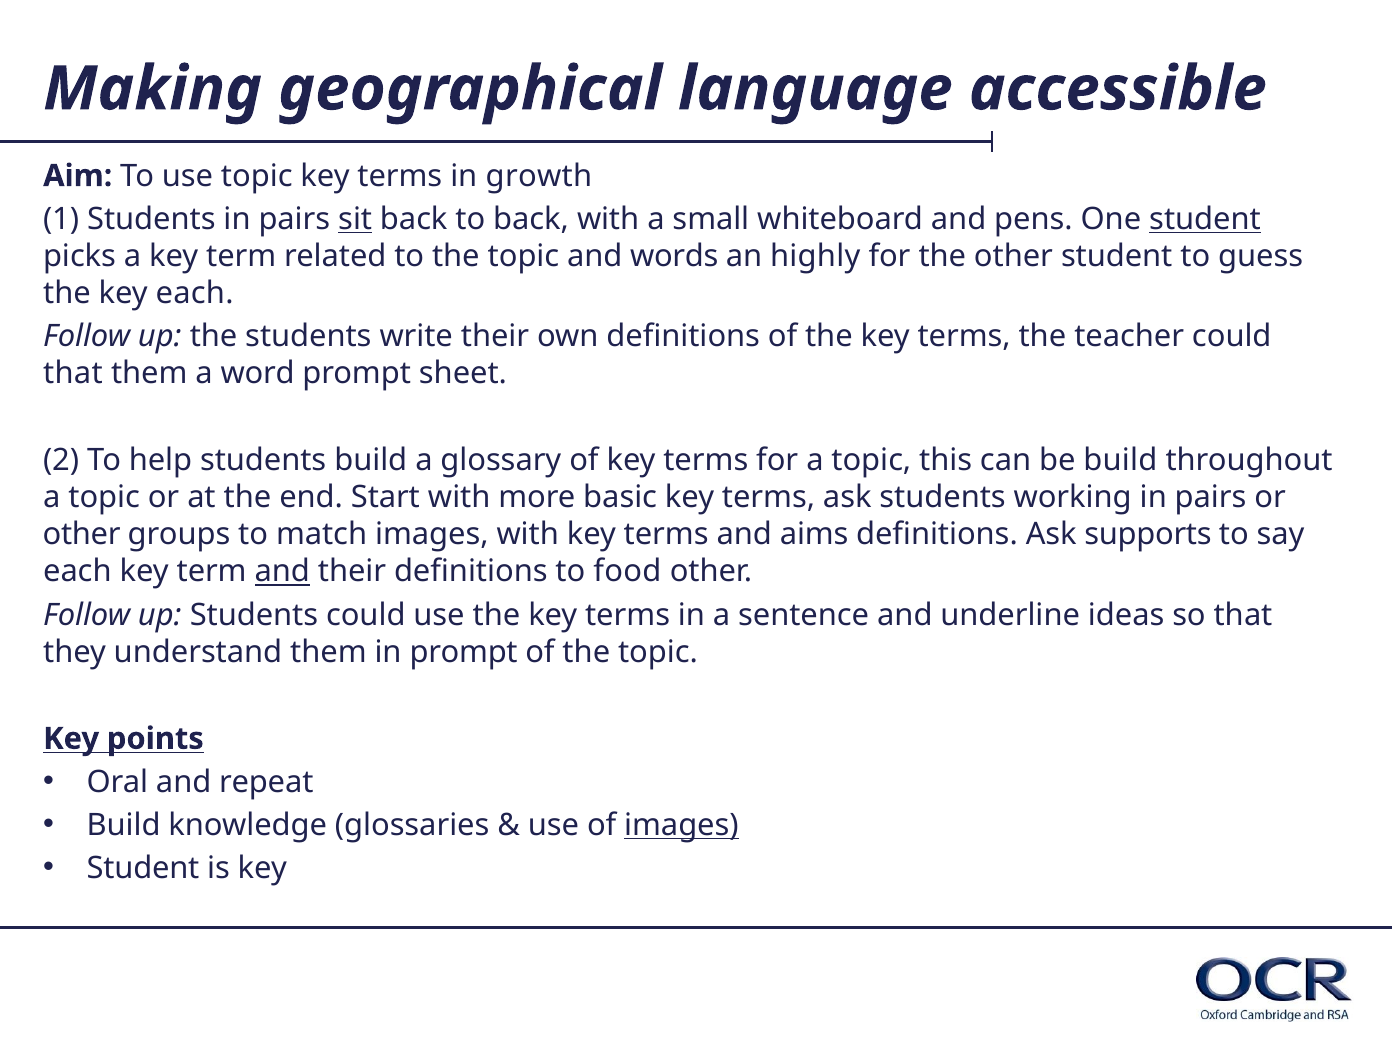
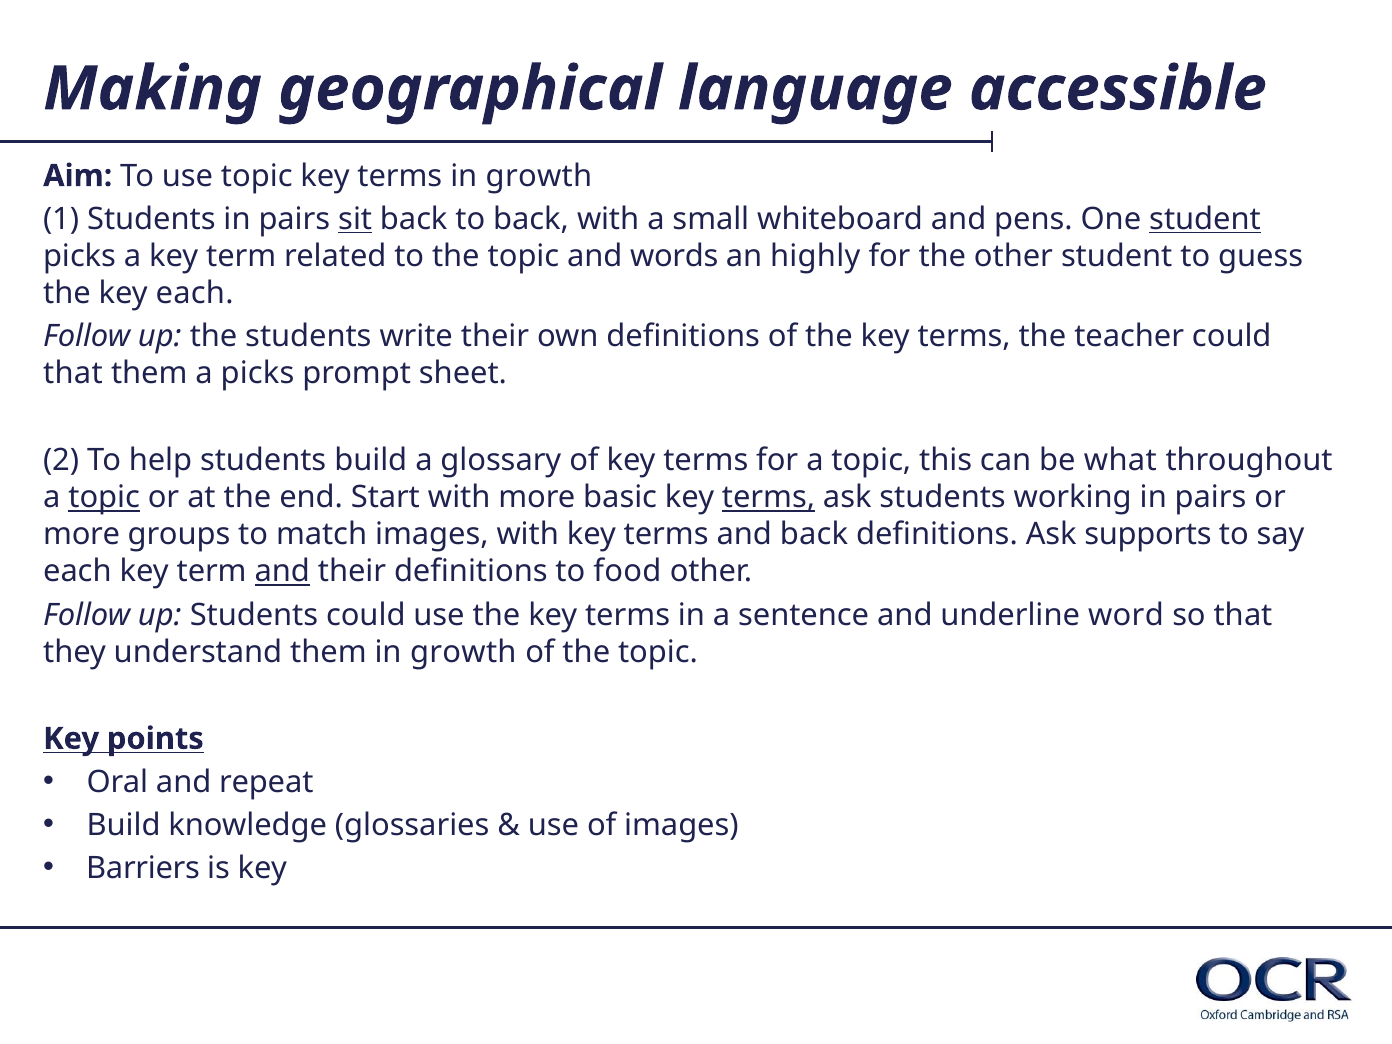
a word: word -> picks
be build: build -> what
topic at (104, 497) underline: none -> present
terms at (769, 497) underline: none -> present
other at (82, 535): other -> more
and aims: aims -> back
ideas: ideas -> word
them in prompt: prompt -> growth
images at (681, 825) underline: present -> none
Student at (143, 869): Student -> Barriers
